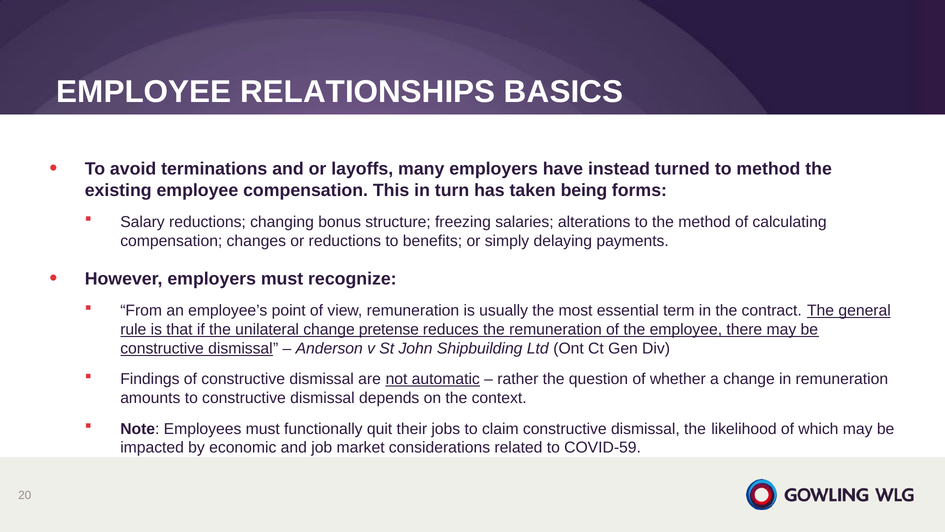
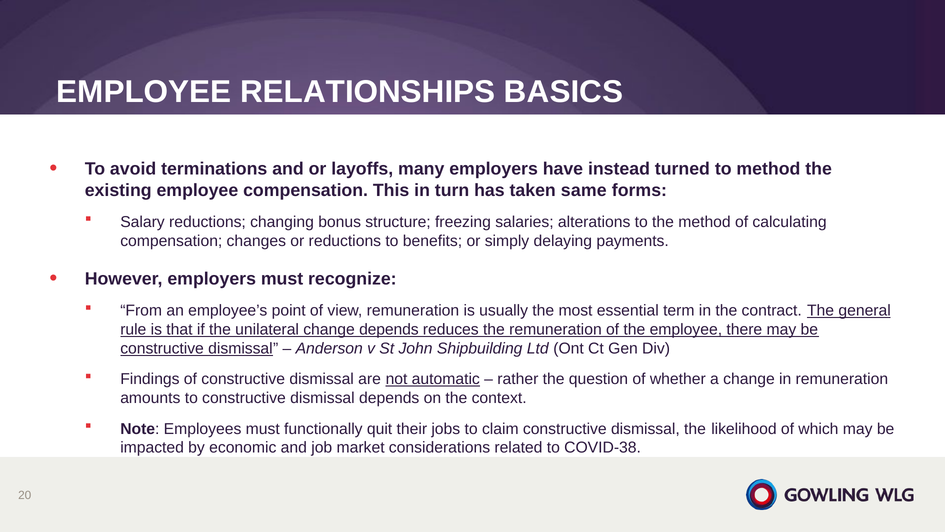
being: being -> same
change pretense: pretense -> depends
COVID-59: COVID-59 -> COVID-38
